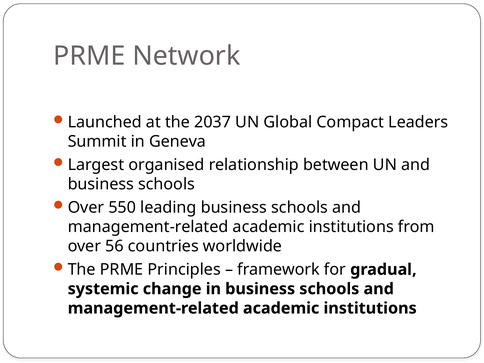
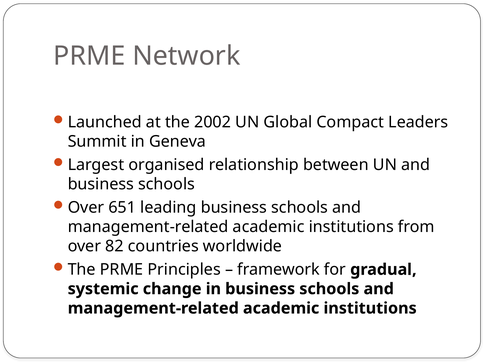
2037: 2037 -> 2002
550: 550 -> 651
56: 56 -> 82
